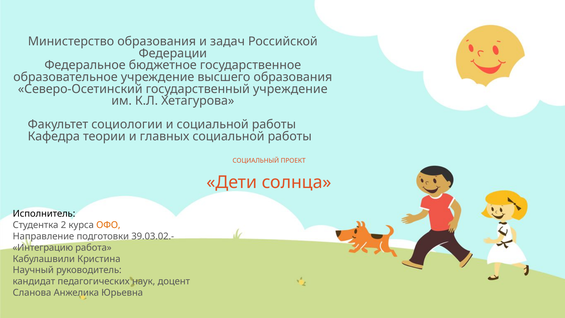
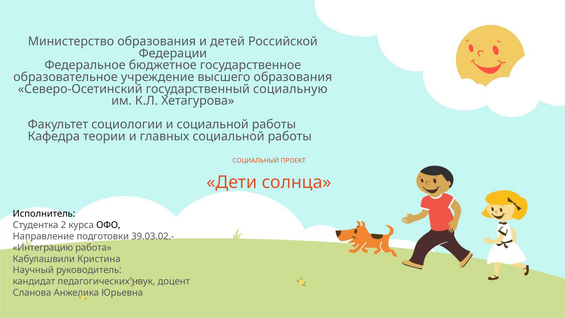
задач: задач -> детей
государственный учреждение: учреждение -> социальную
ОФО colour: orange -> black
